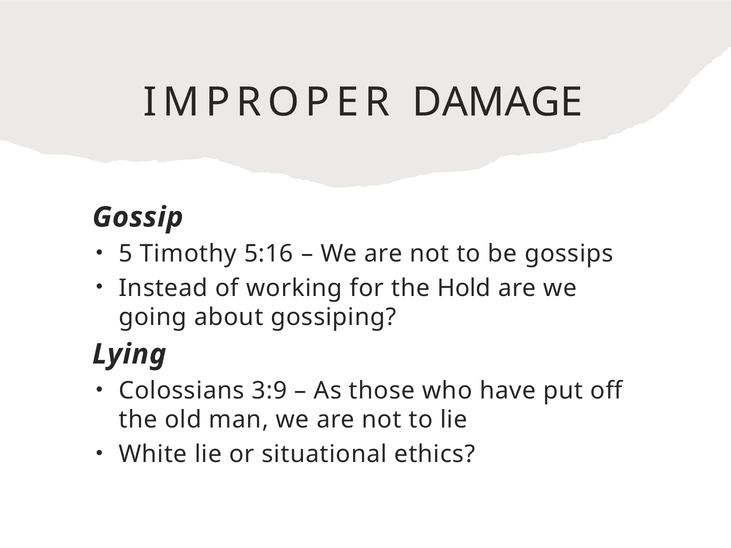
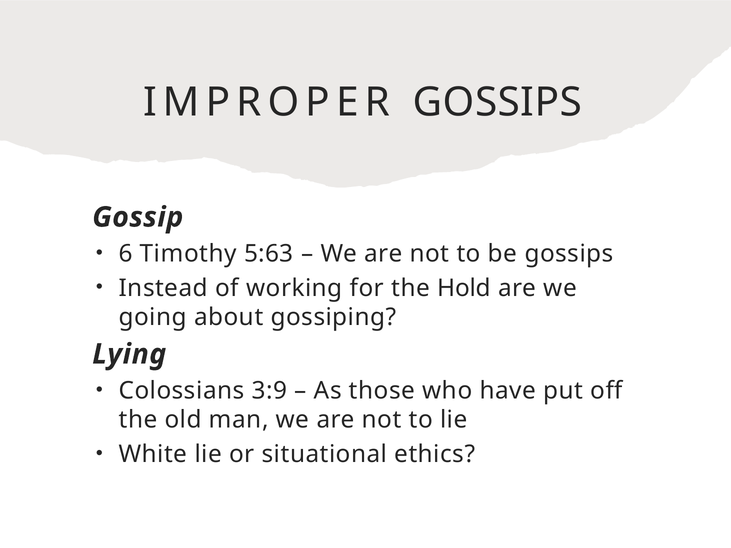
IMPROPER DAMAGE: DAMAGE -> GOSSIPS
5: 5 -> 6
5:16: 5:16 -> 5:63
